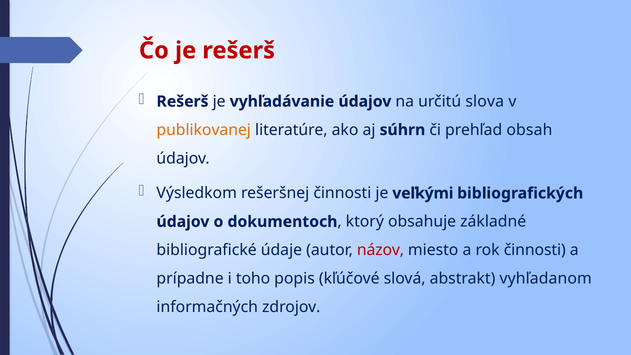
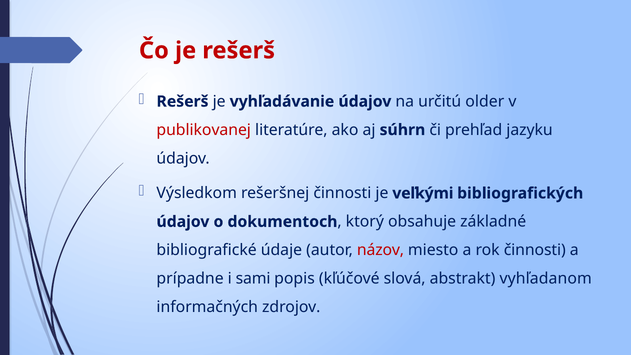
slova: slova -> older
publikovanej colour: orange -> red
obsah: obsah -> jazyku
toho: toho -> sami
